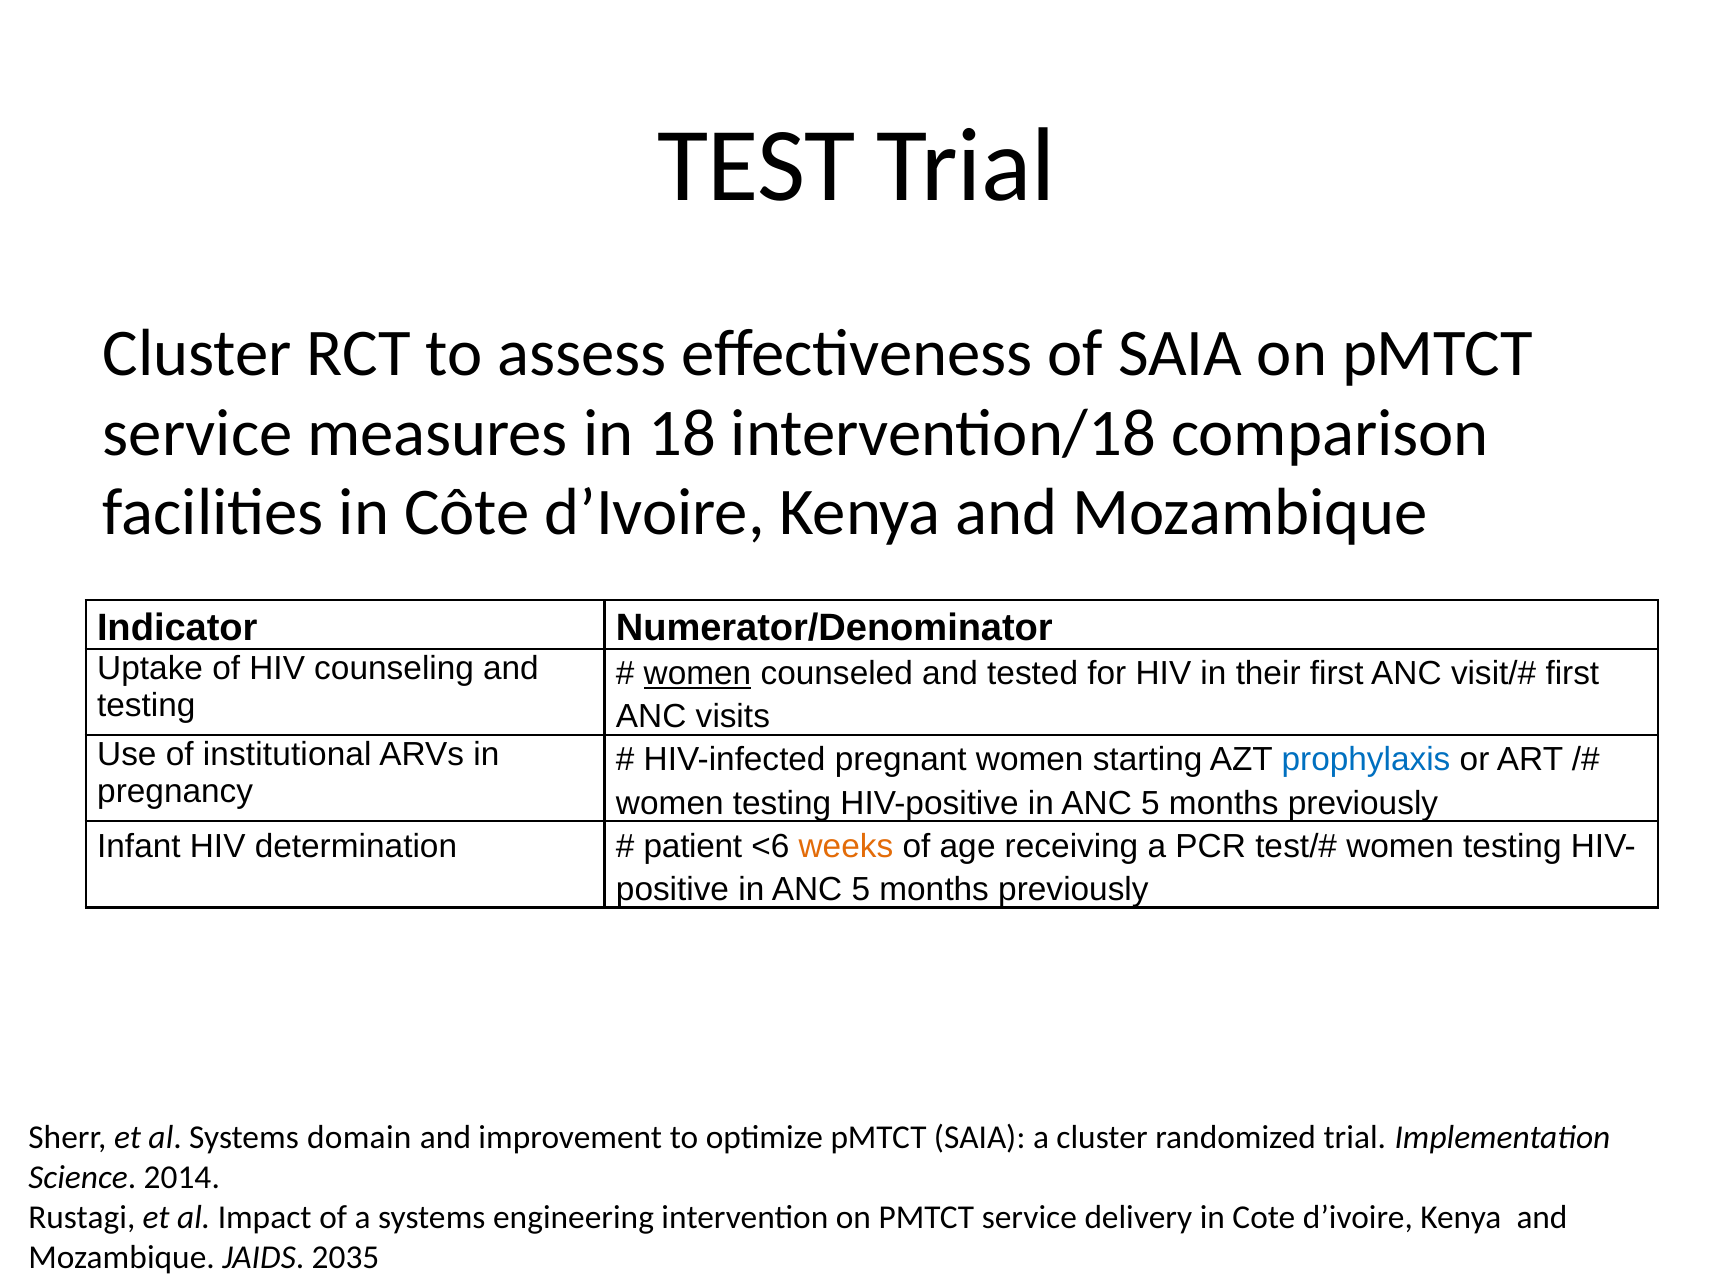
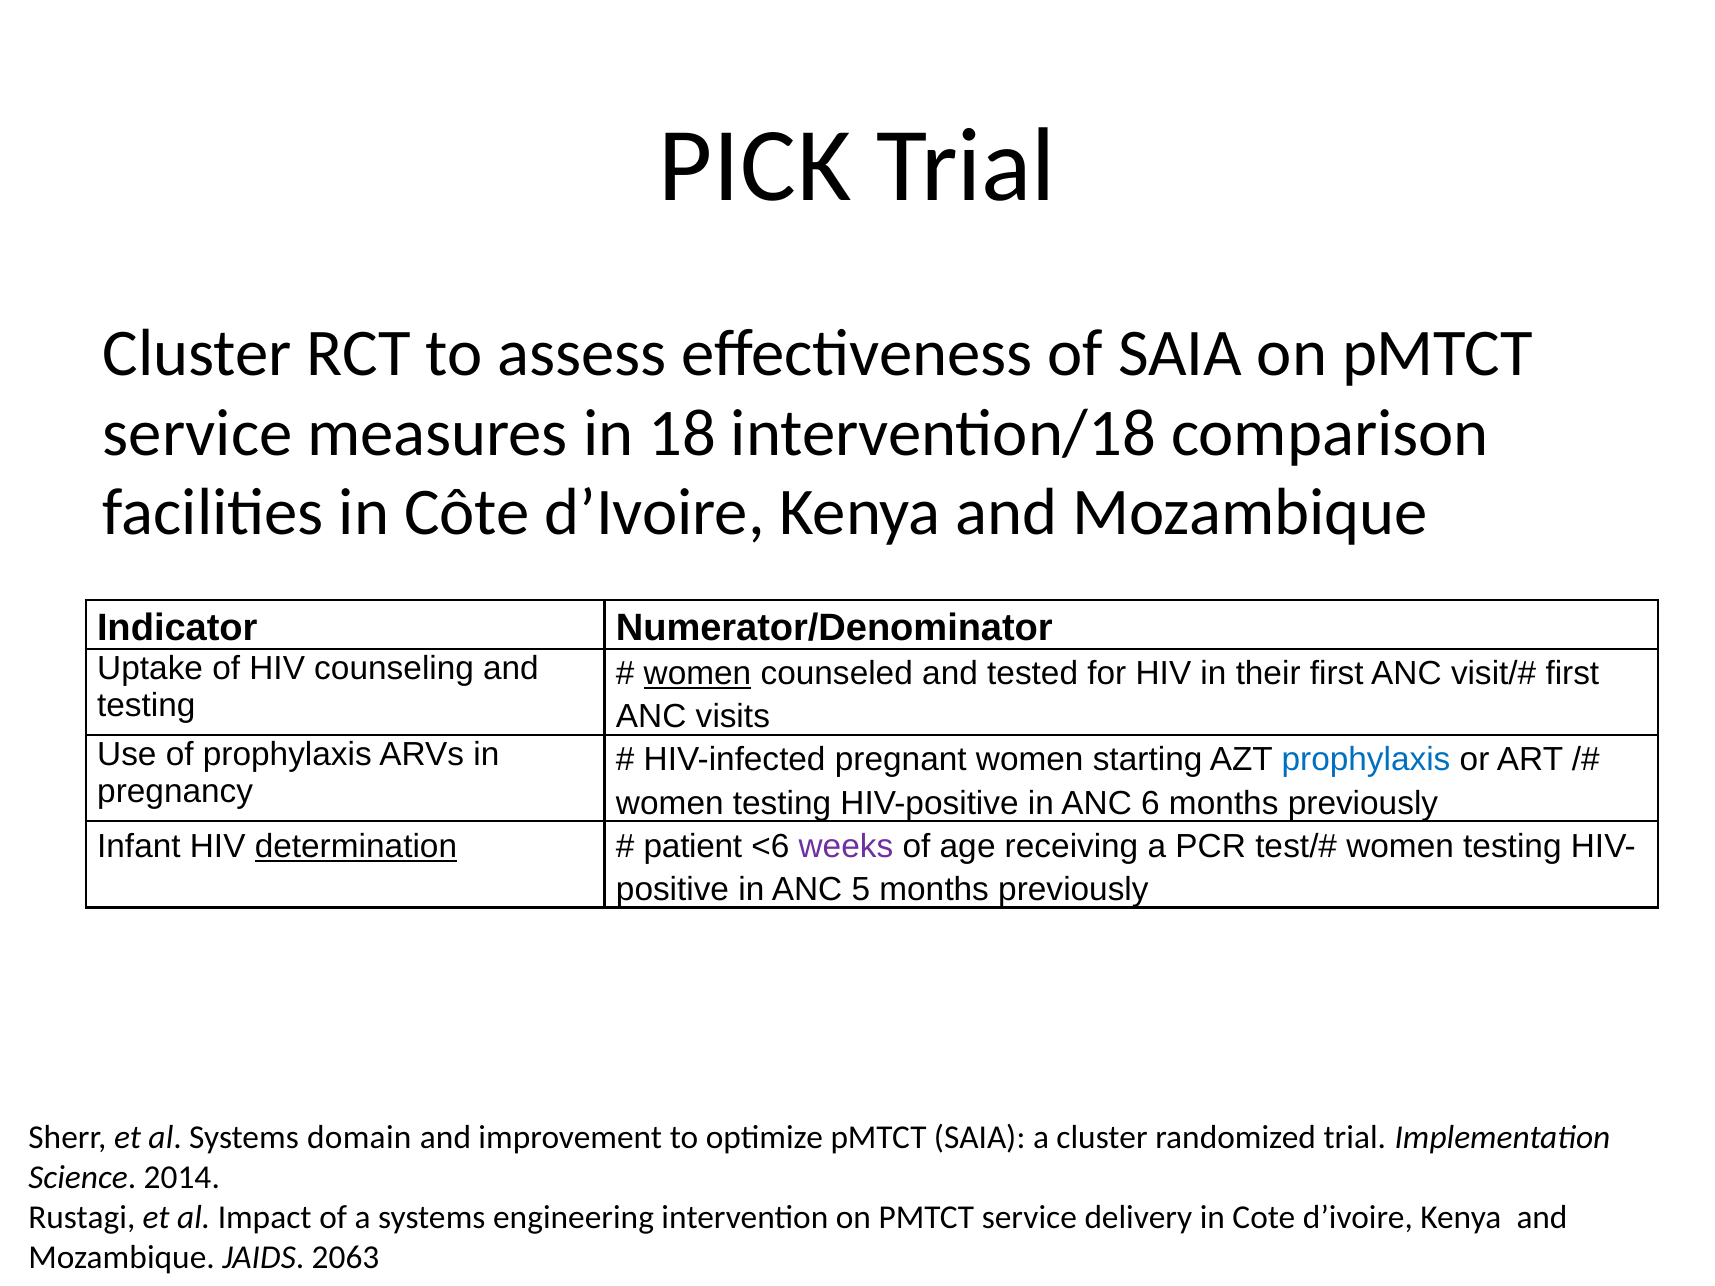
TEST: TEST -> PICK
of institutional: institutional -> prophylaxis
HIV-positive in ANC 5: 5 -> 6
determination underline: none -> present
weeks colour: orange -> purple
2035: 2035 -> 2063
